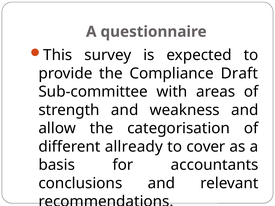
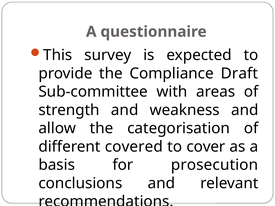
allready: allready -> covered
accountants: accountants -> prosecution
